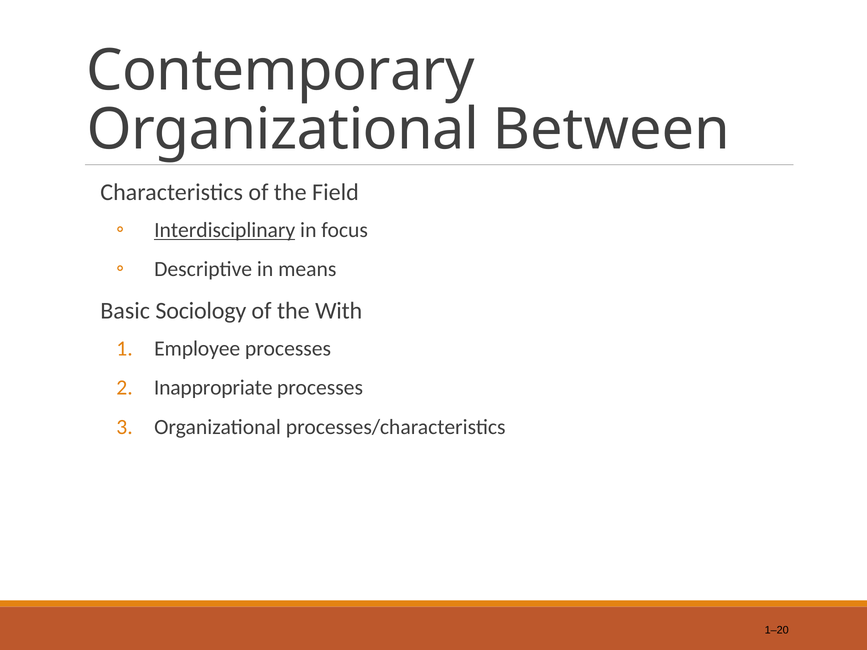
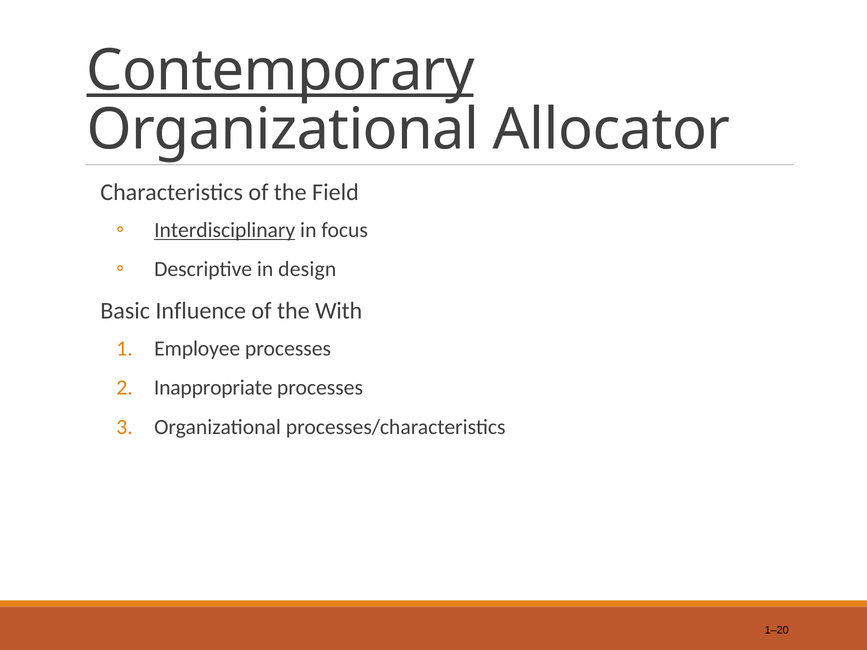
Contemporary underline: none -> present
Between: Between -> Allocator
means: means -> design
Sociology: Sociology -> Influence
